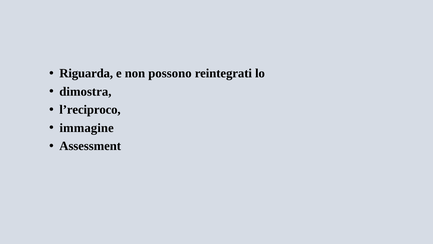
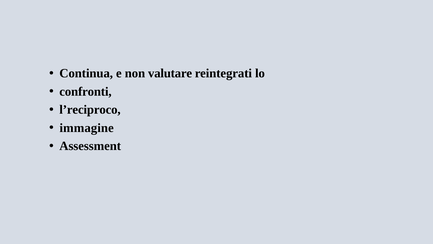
Riguarda: Riguarda -> Continua
possono: possono -> valutare
dimostra: dimostra -> confronti
